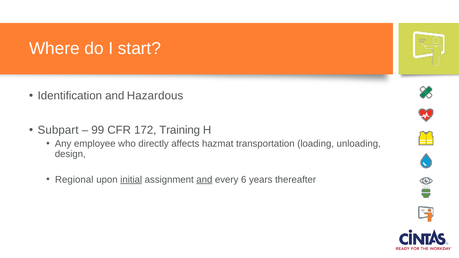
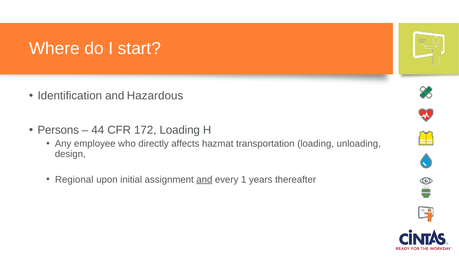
Subpart: Subpart -> Persons
99: 99 -> 44
172 Training: Training -> Loading
initial underline: present -> none
6: 6 -> 1
